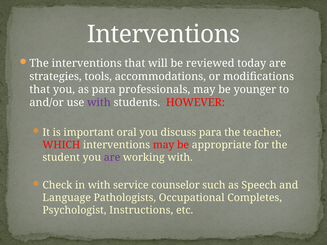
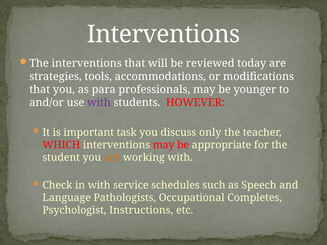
oral: oral -> task
discuss para: para -> only
are at (112, 158) colour: purple -> orange
counselor: counselor -> schedules
